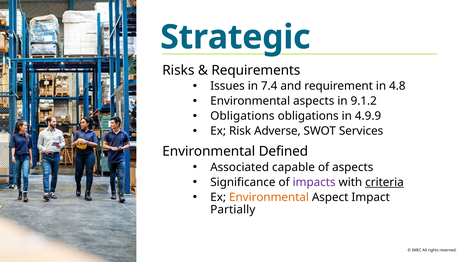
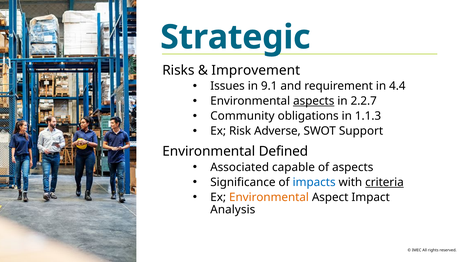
Requirements: Requirements -> Improvement
7.4: 7.4 -> 9.1
4.8: 4.8 -> 4.4
aspects at (314, 101) underline: none -> present
9.1.2: 9.1.2 -> 2.2.7
Obligations at (242, 116): Obligations -> Community
4.9.9: 4.9.9 -> 1.1.3
Services: Services -> Support
impacts colour: purple -> blue
Partially: Partially -> Analysis
